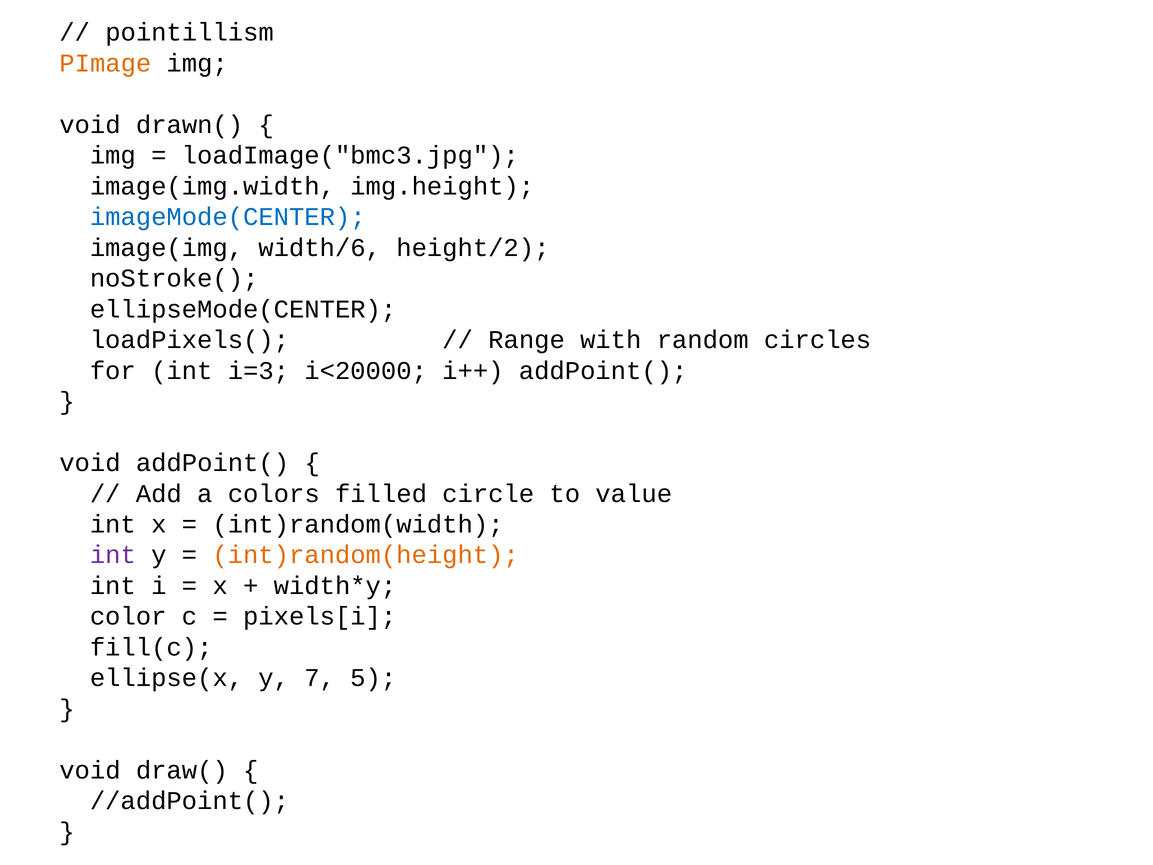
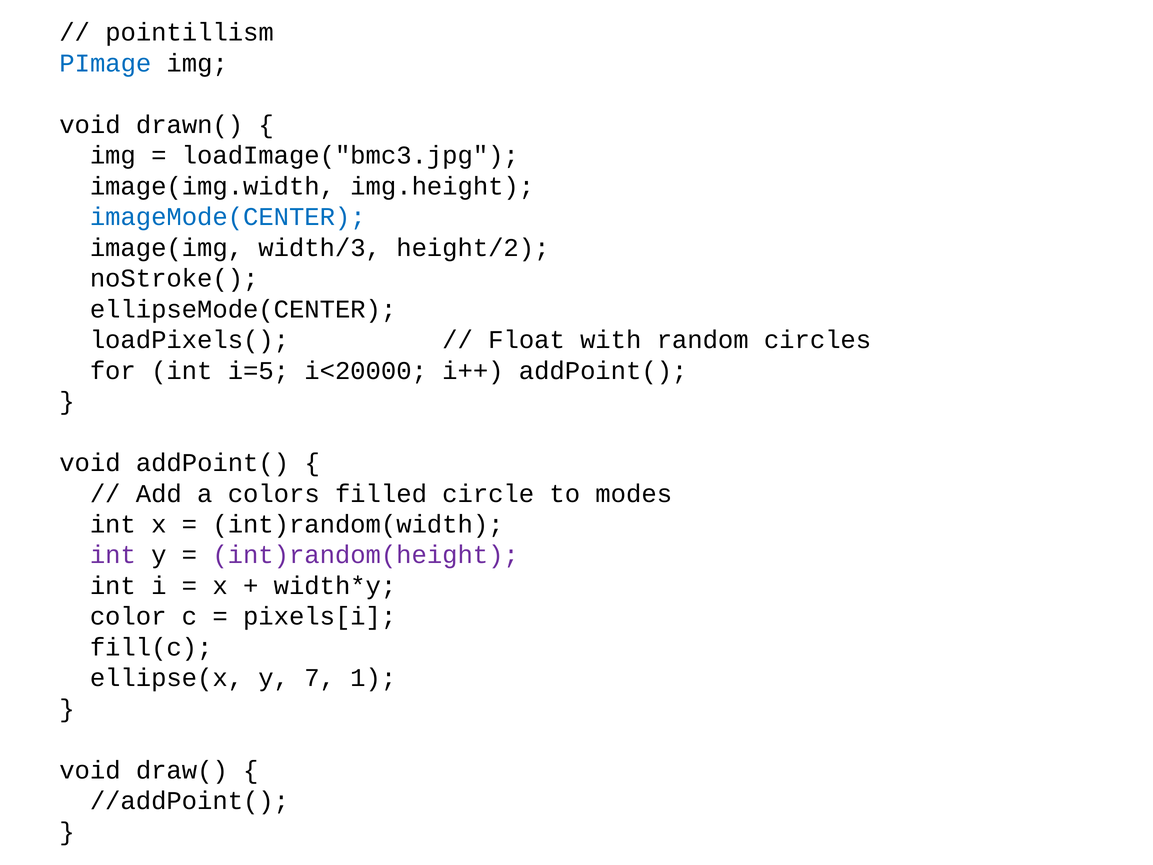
PImage colour: orange -> blue
width/6: width/6 -> width/3
Range: Range -> Float
i=3: i=3 -> i=5
value: value -> modes
int)random(height colour: orange -> purple
5: 5 -> 1
